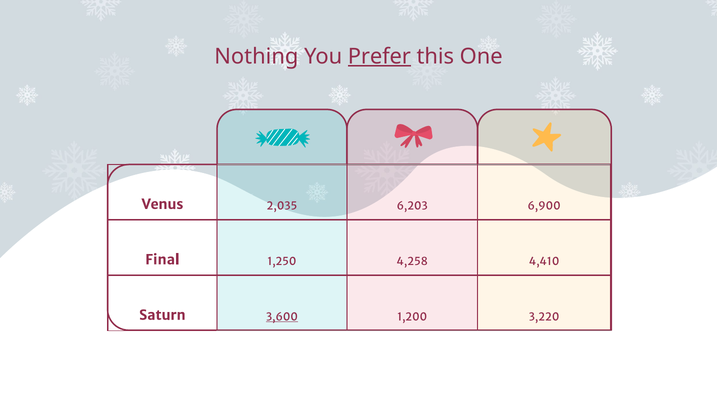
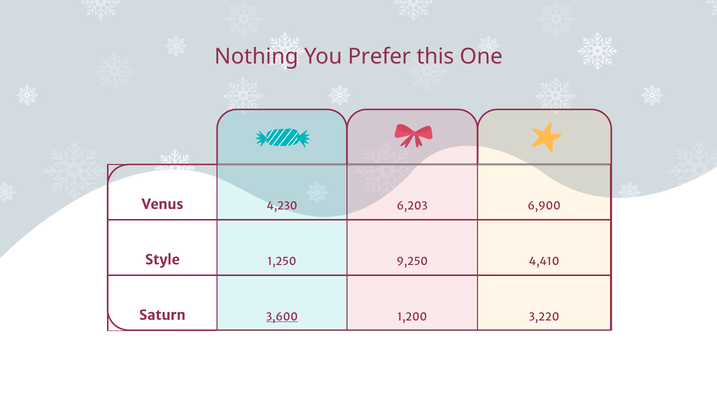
Prefer underline: present -> none
2,035: 2,035 -> 4,230
Final: Final -> Style
4,258: 4,258 -> 9,250
